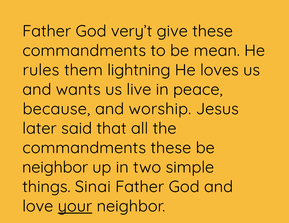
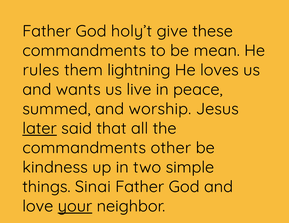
very’t: very’t -> holy’t
because: because -> summed
later underline: none -> present
commandments these: these -> other
neighbor at (55, 167): neighbor -> kindness
